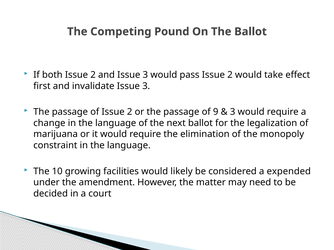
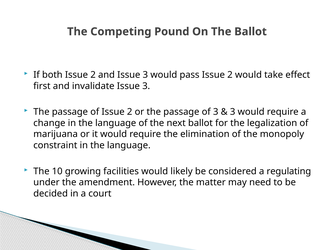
of 9: 9 -> 3
expended: expended -> regulating
